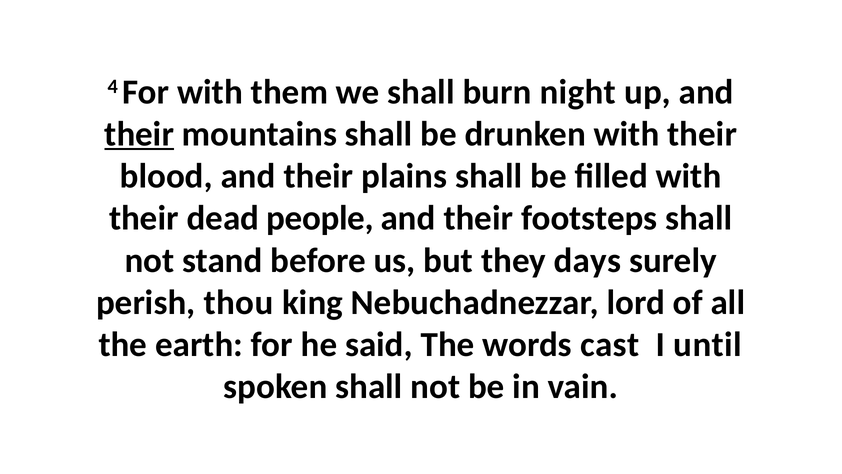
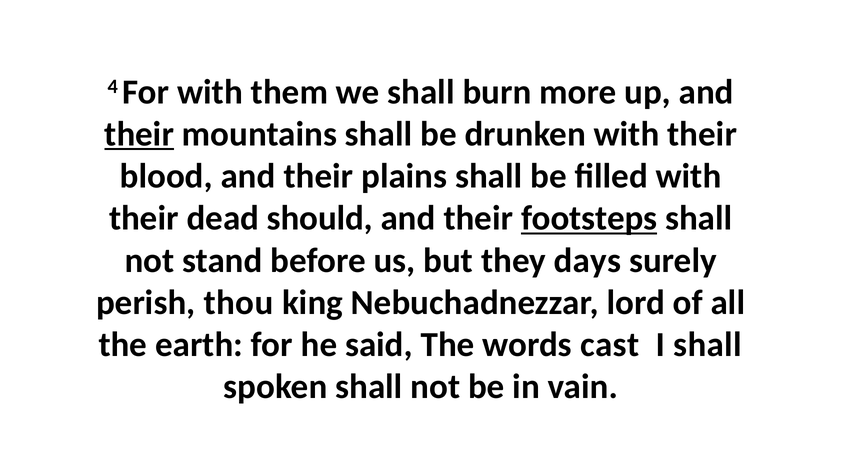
night: night -> more
people: people -> should
footsteps underline: none -> present
I until: until -> shall
